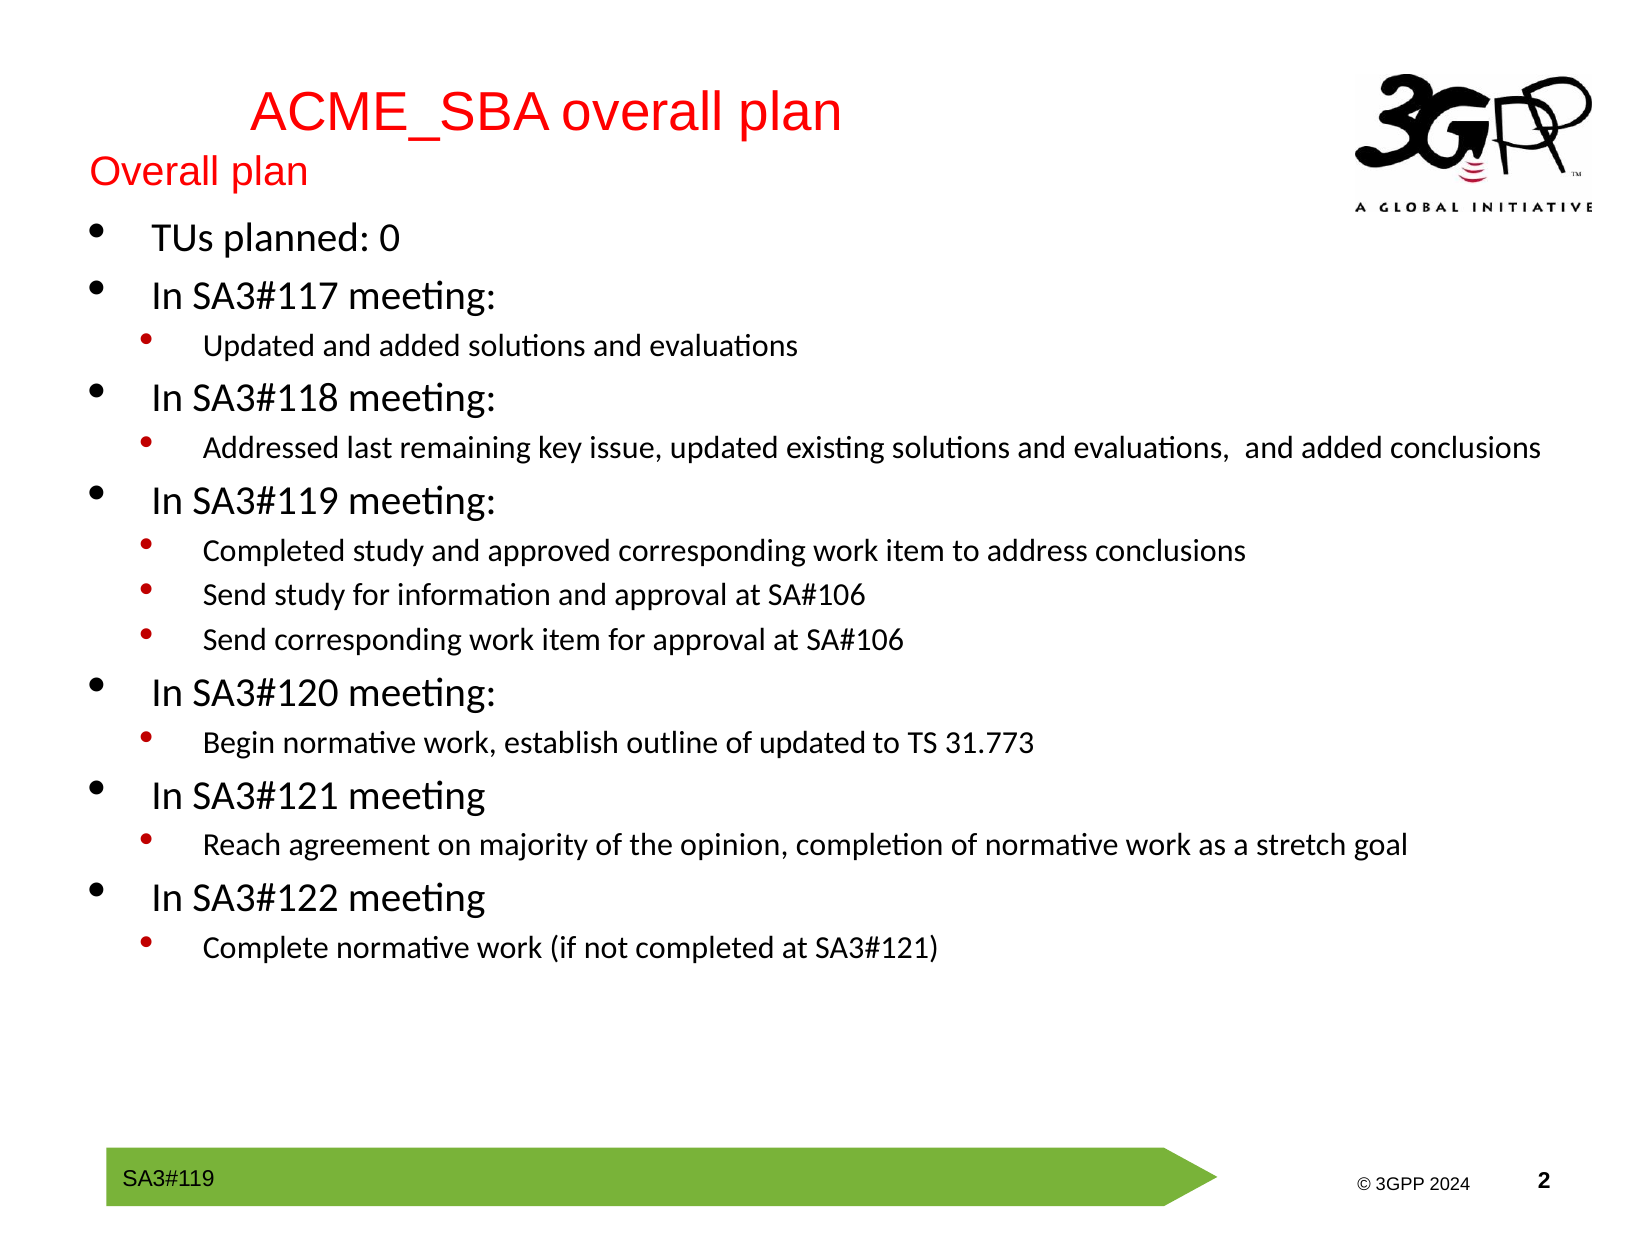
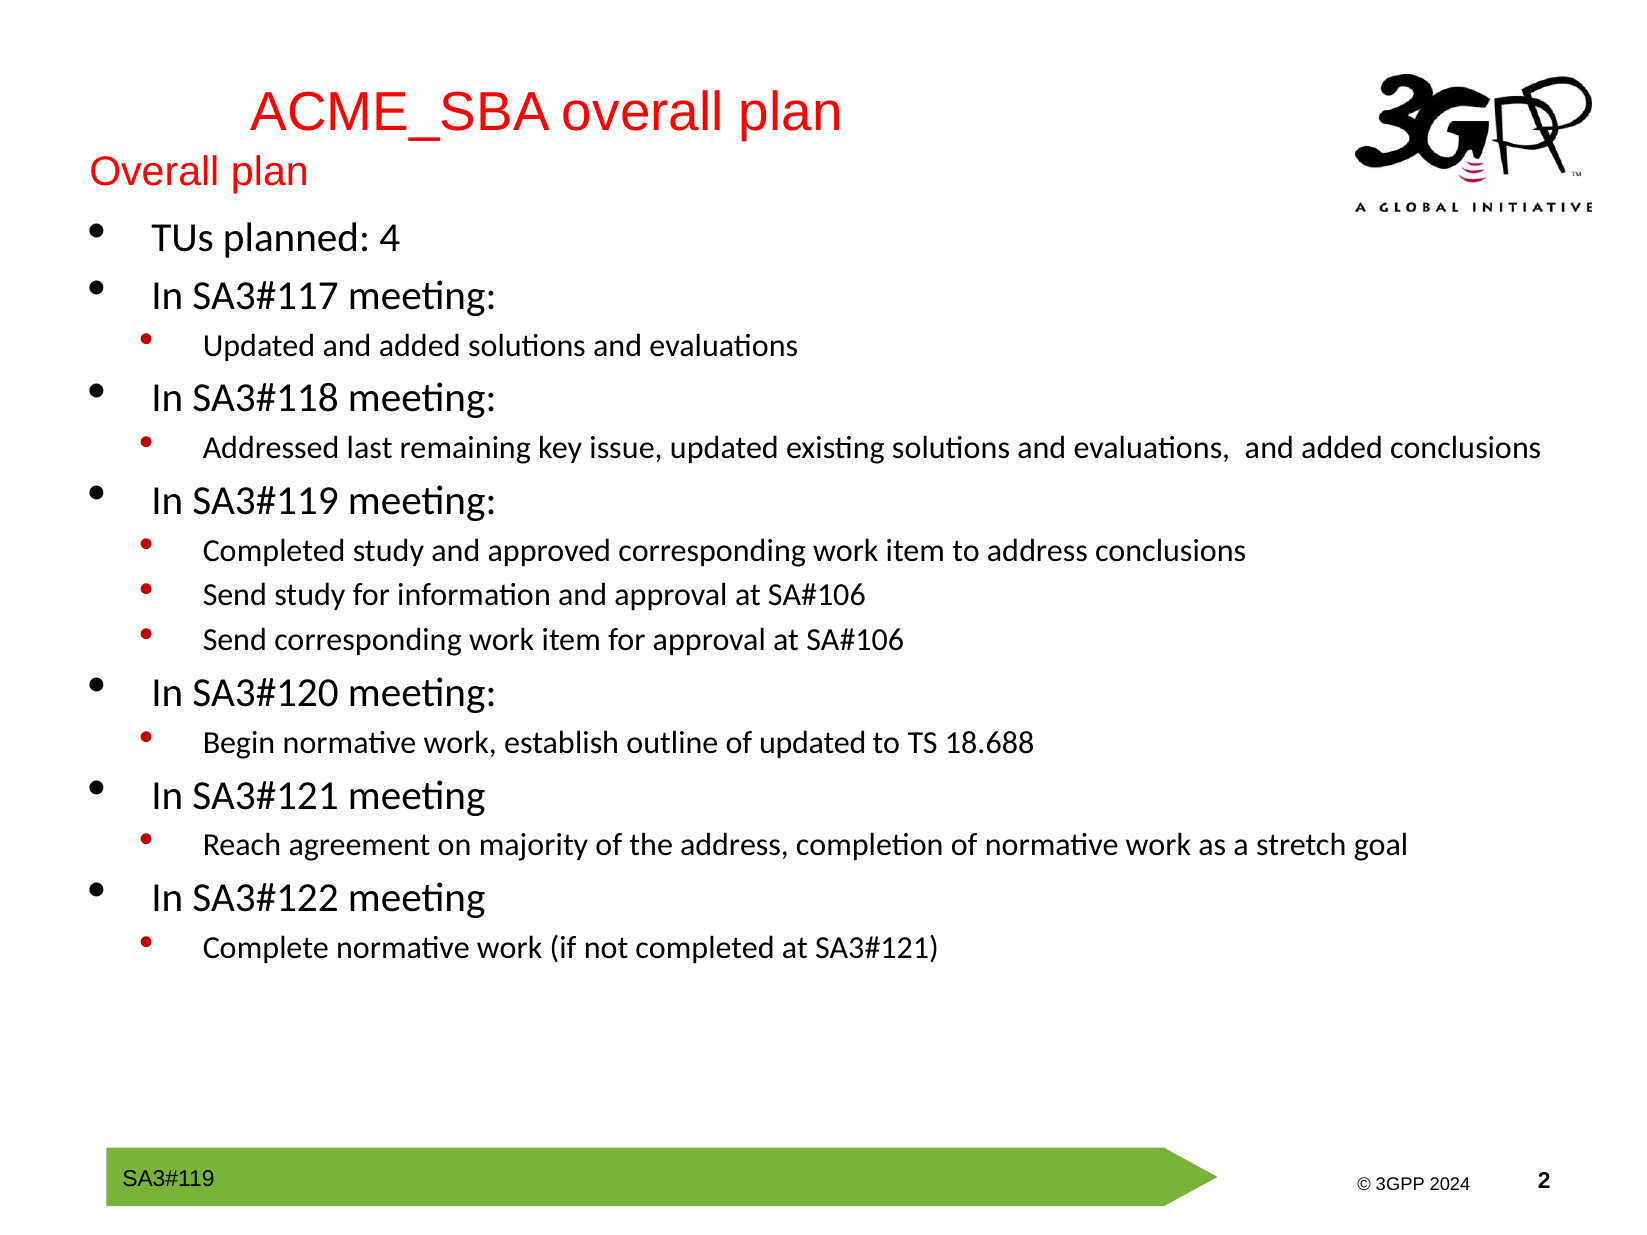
0: 0 -> 4
31.773: 31.773 -> 18.688
the opinion: opinion -> address
